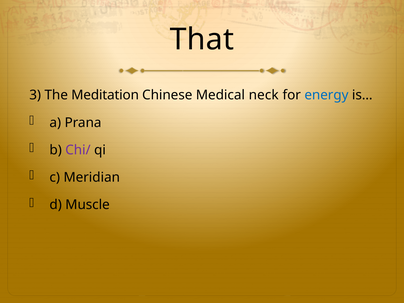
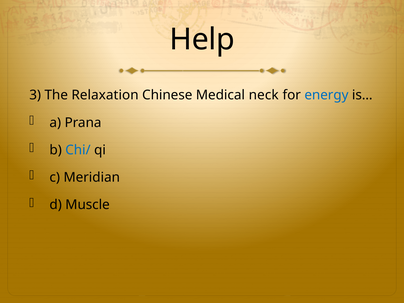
That: That -> Help
Meditation: Meditation -> Relaxation
Chi/ colour: purple -> blue
